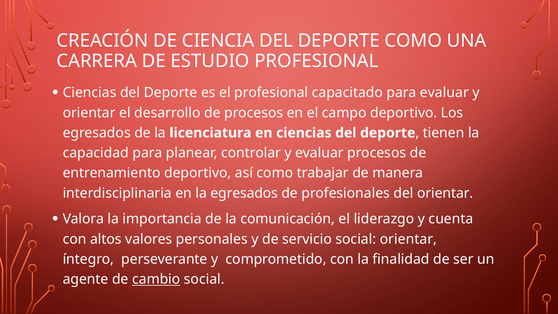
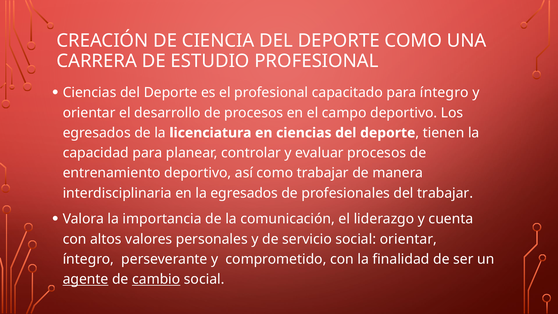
para evaluar: evaluar -> íntegro
del orientar: orientar -> trabajar
agente underline: none -> present
